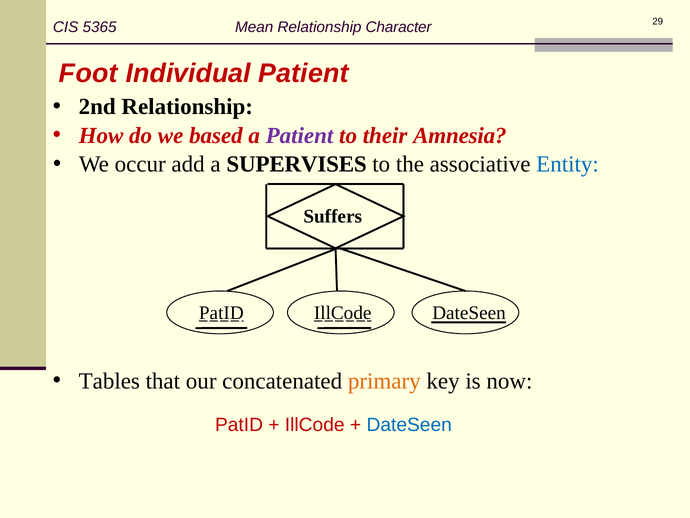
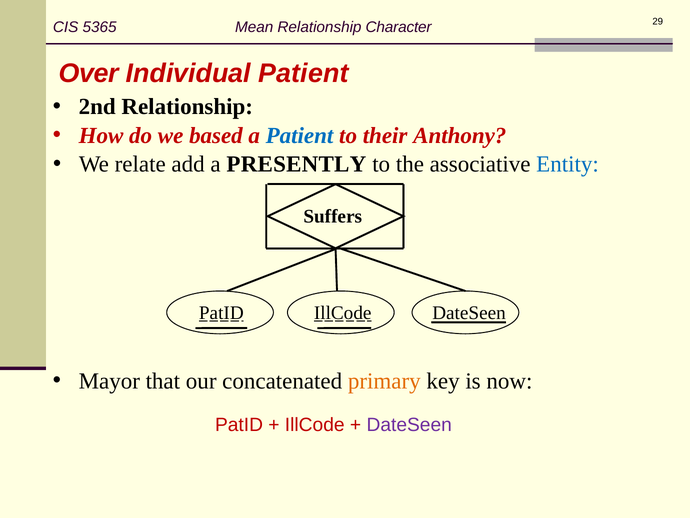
Foot: Foot -> Over
Patient at (299, 135) colour: purple -> blue
Amnesia: Amnesia -> Anthony
occur: occur -> relate
SUPERVISES: SUPERVISES -> PRESENTLY
Tables: Tables -> Mayor
DateSeen at (409, 424) colour: blue -> purple
